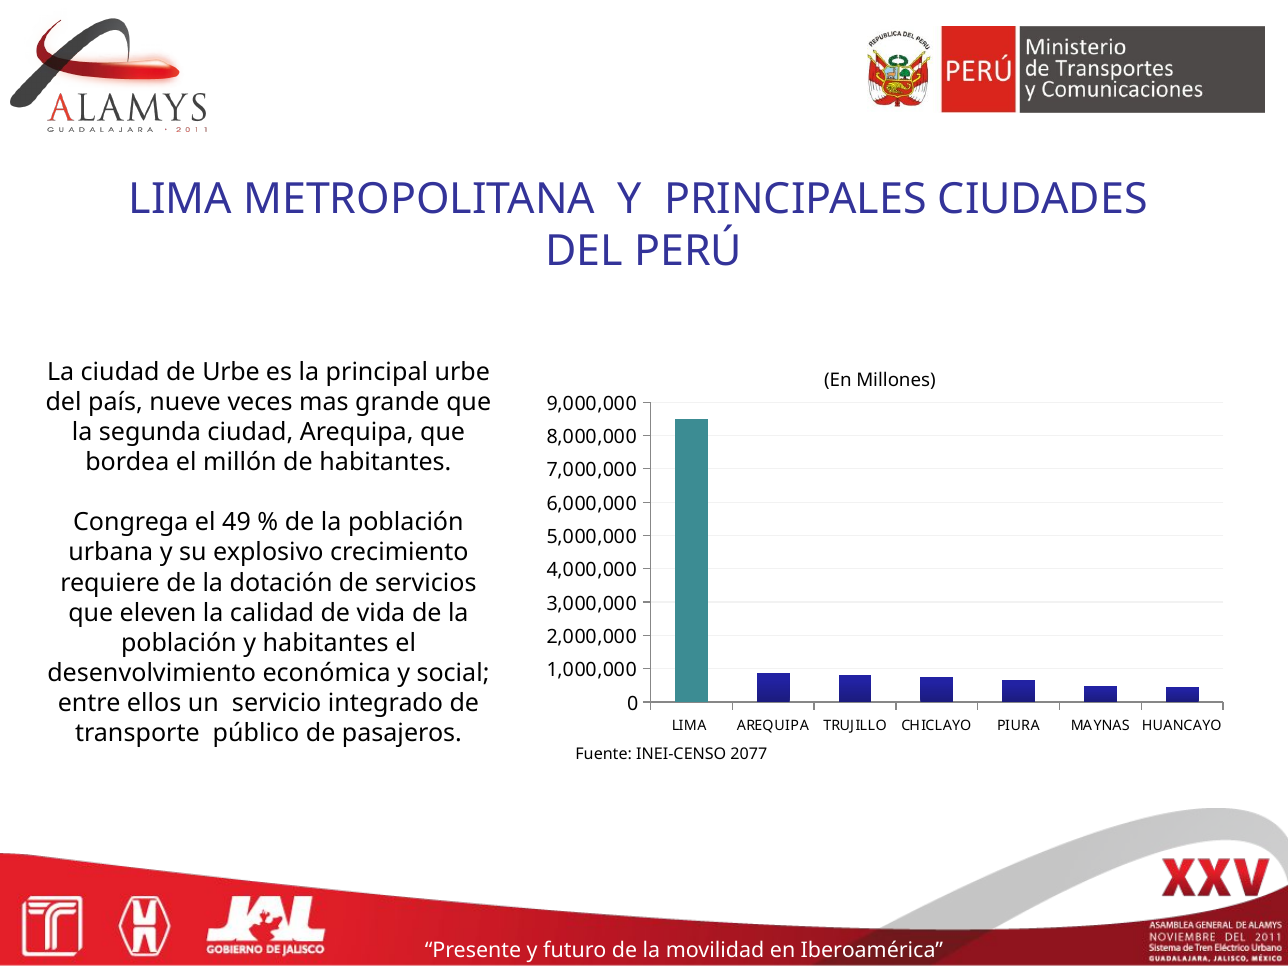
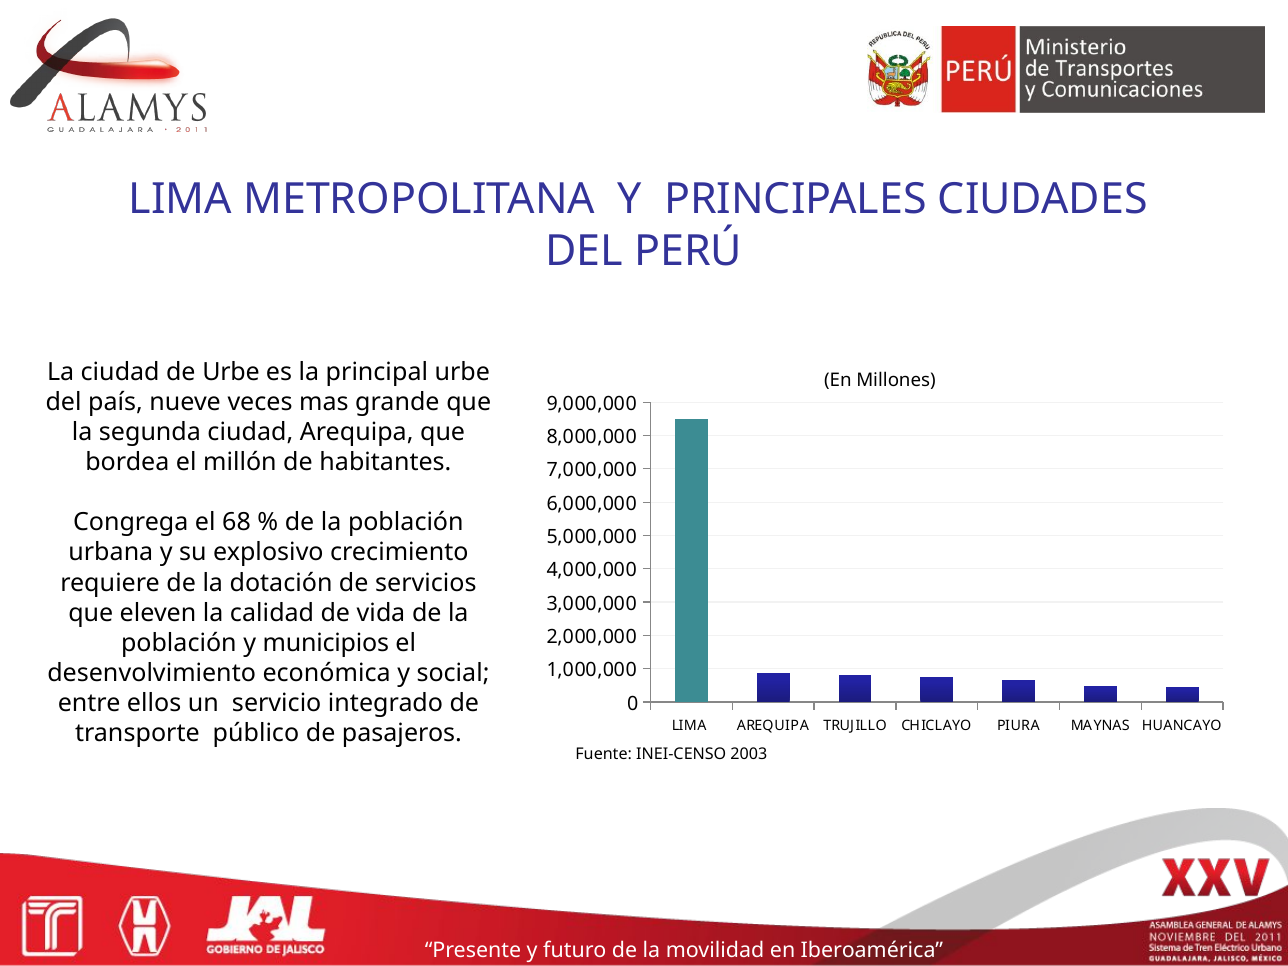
49: 49 -> 68
y habitantes: habitantes -> municipios
2077: 2077 -> 2003
